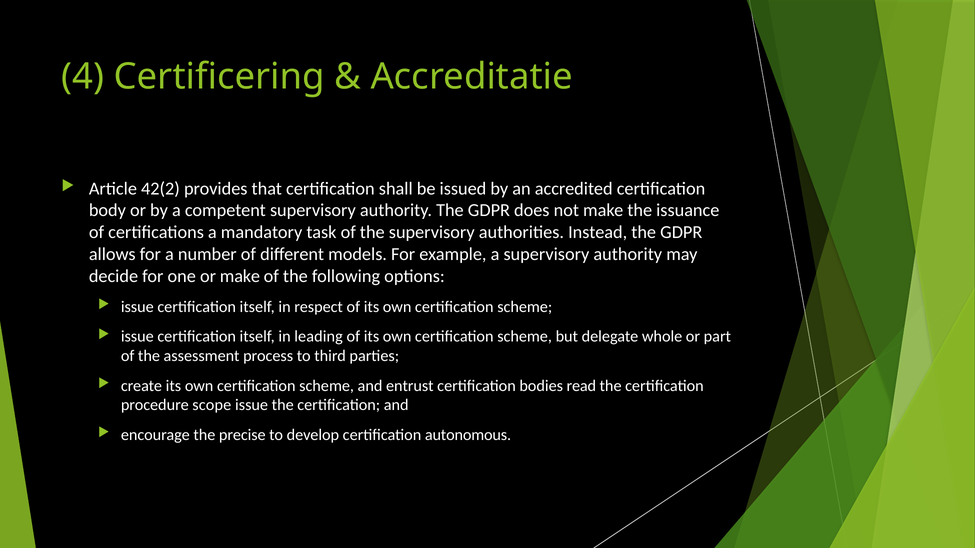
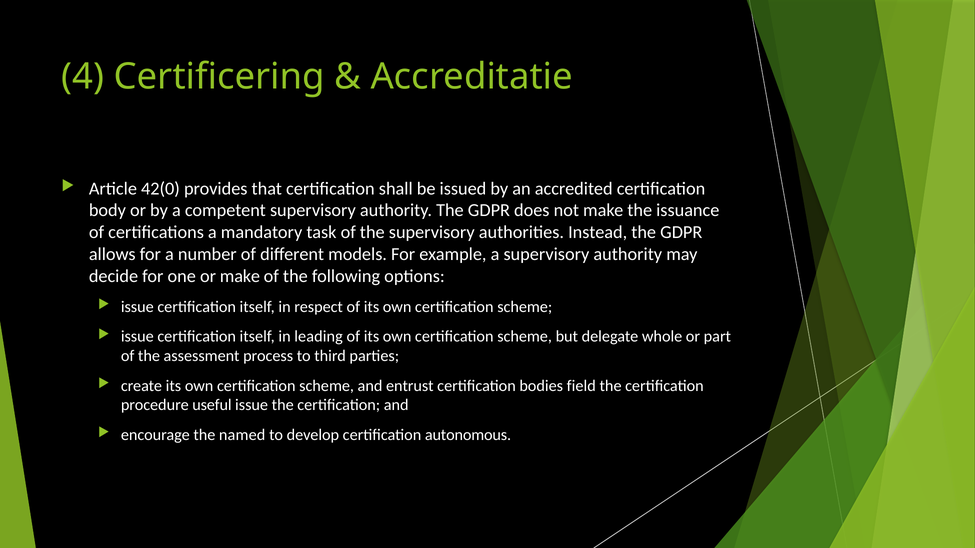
42(2: 42(2 -> 42(0
read: read -> field
scope: scope -> useful
precise: precise -> named
